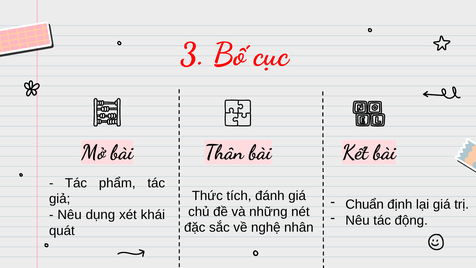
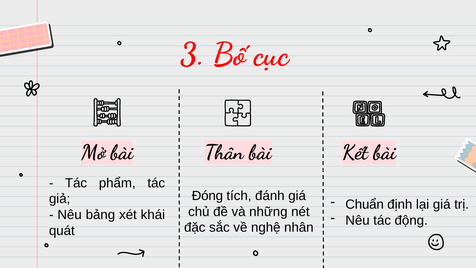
Thức: Thức -> Đóng
dụng: dụng -> bảng
